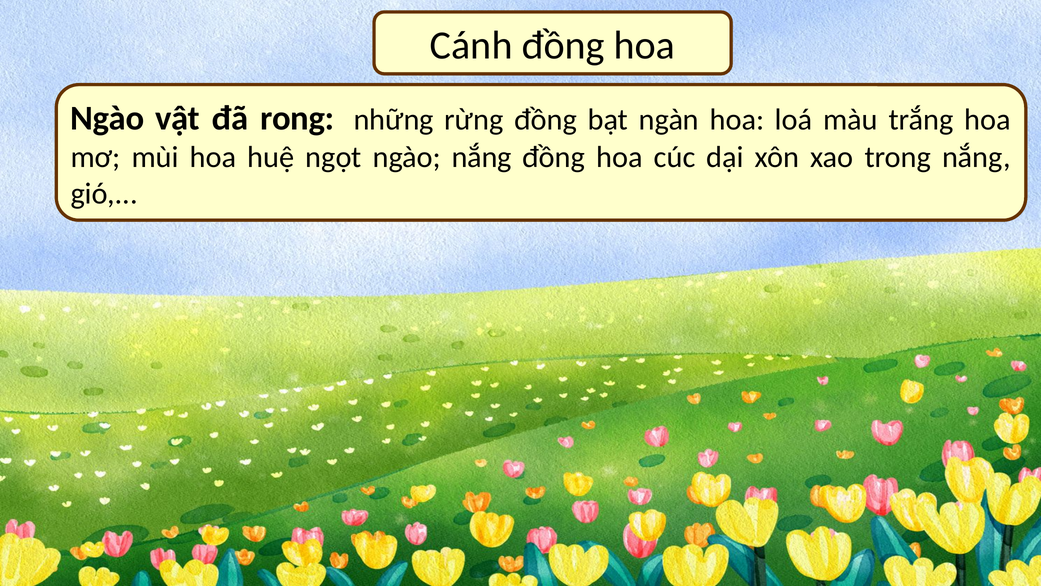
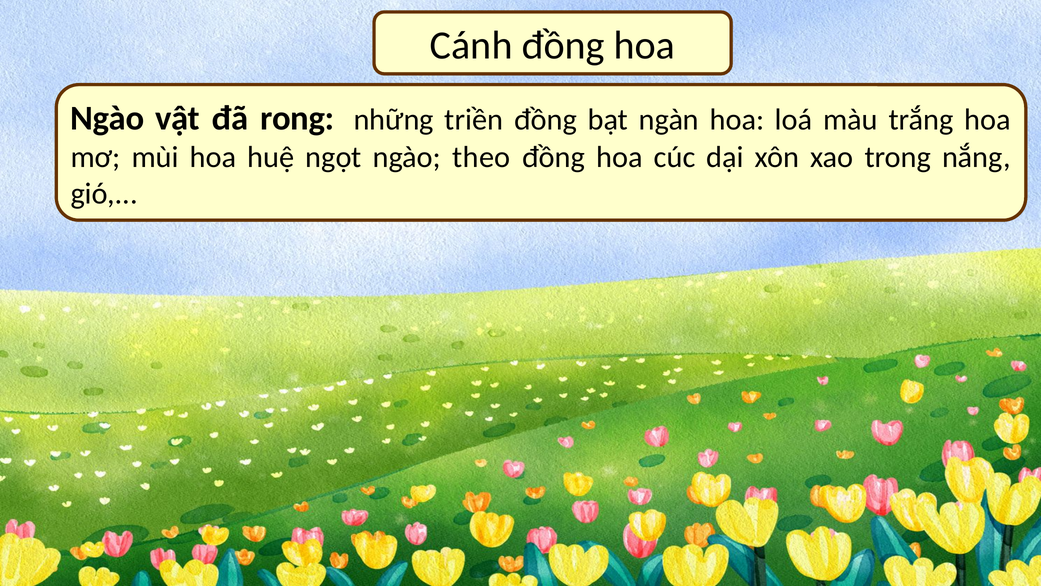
rừng: rừng -> triền
ngào nắng: nắng -> theo
